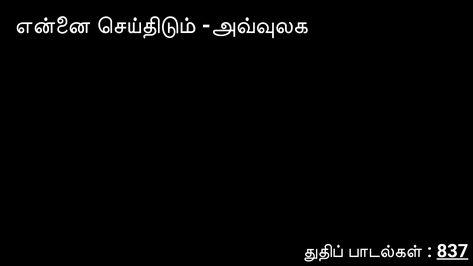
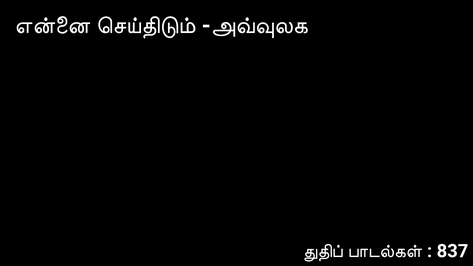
837 underline: present -> none
